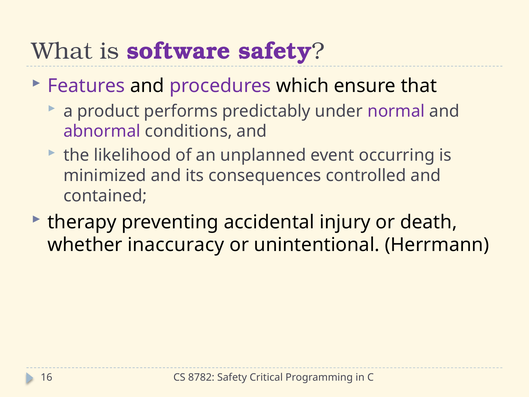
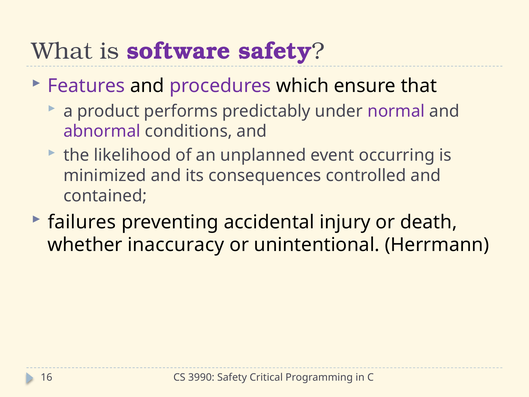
therapy: therapy -> failures
8782: 8782 -> 3990
